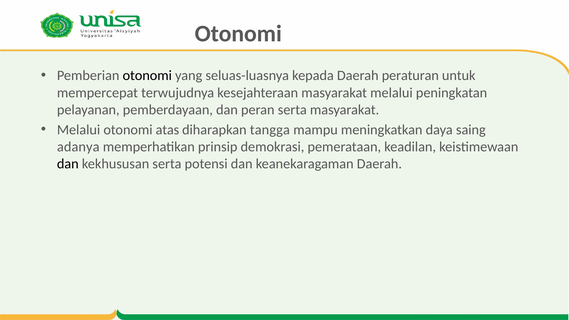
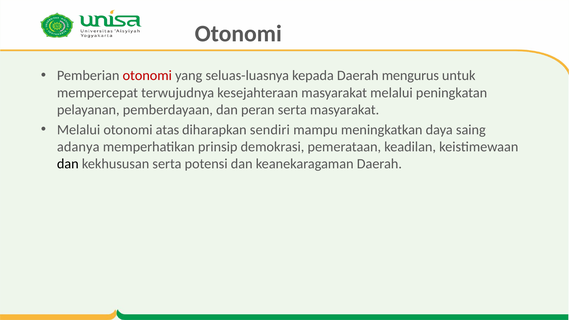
otonomi at (147, 76) colour: black -> red
peraturan: peraturan -> mengurus
tangga: tangga -> sendiri
